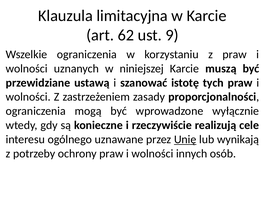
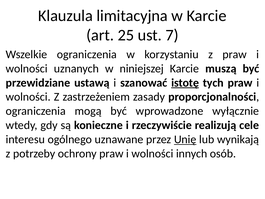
62: 62 -> 25
9: 9 -> 7
istotę underline: none -> present
